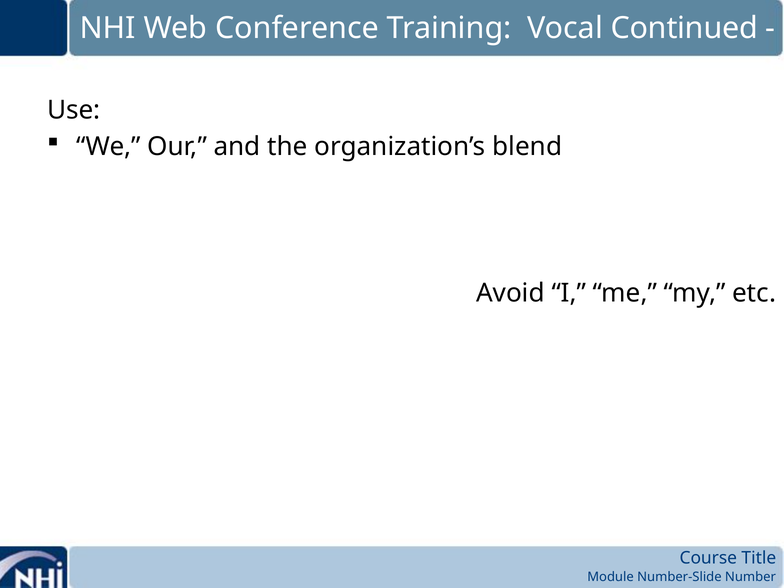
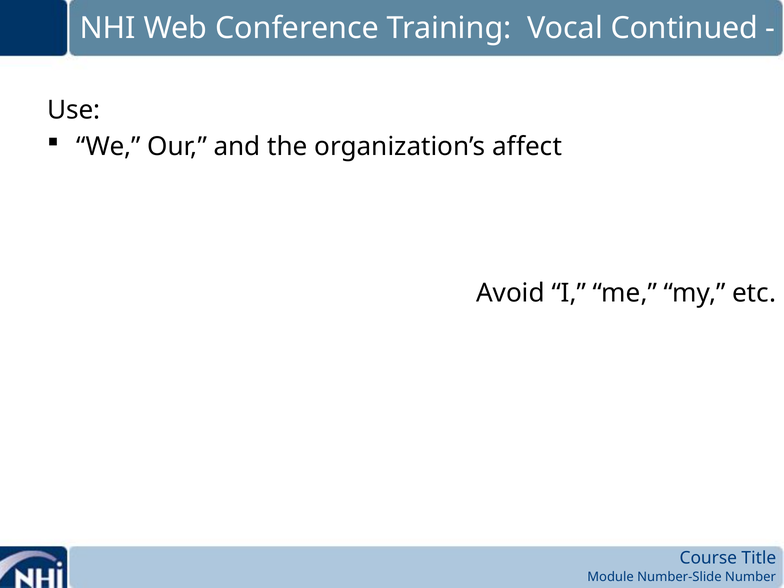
blend: blend -> affect
